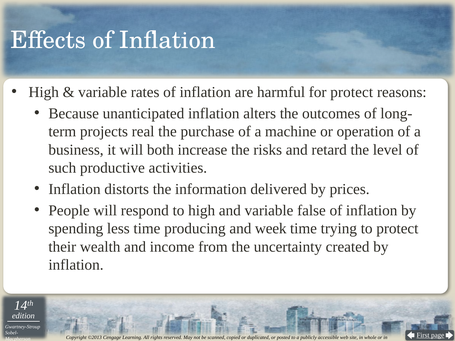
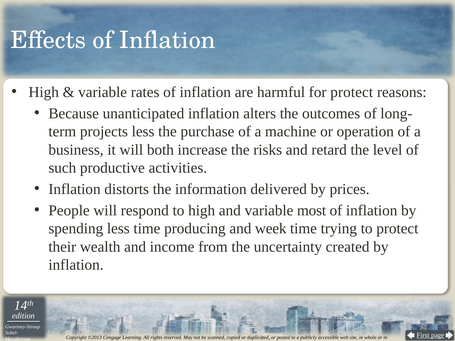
projects real: real -> less
false: false -> most
